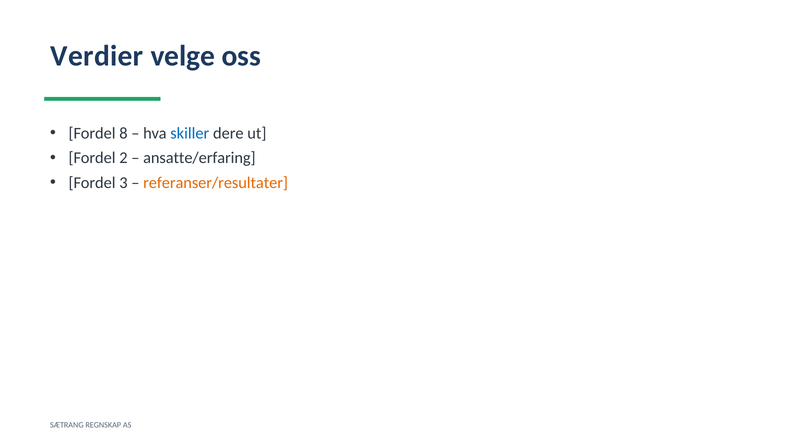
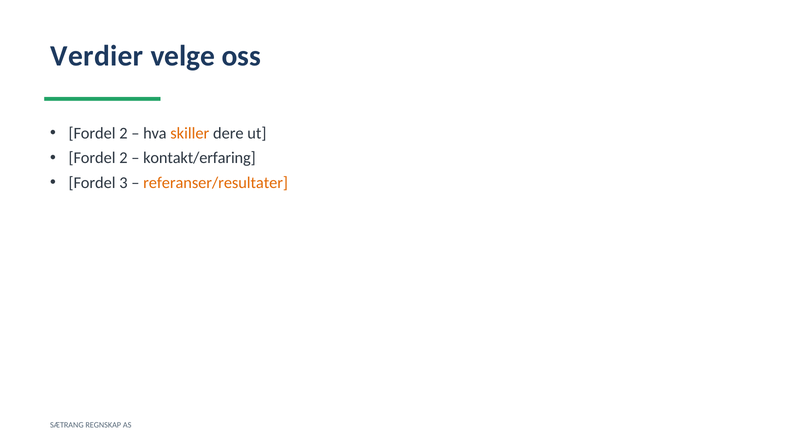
8 at (123, 133): 8 -> 2
skiller colour: blue -> orange
ansatte/erfaring: ansatte/erfaring -> kontakt/erfaring
